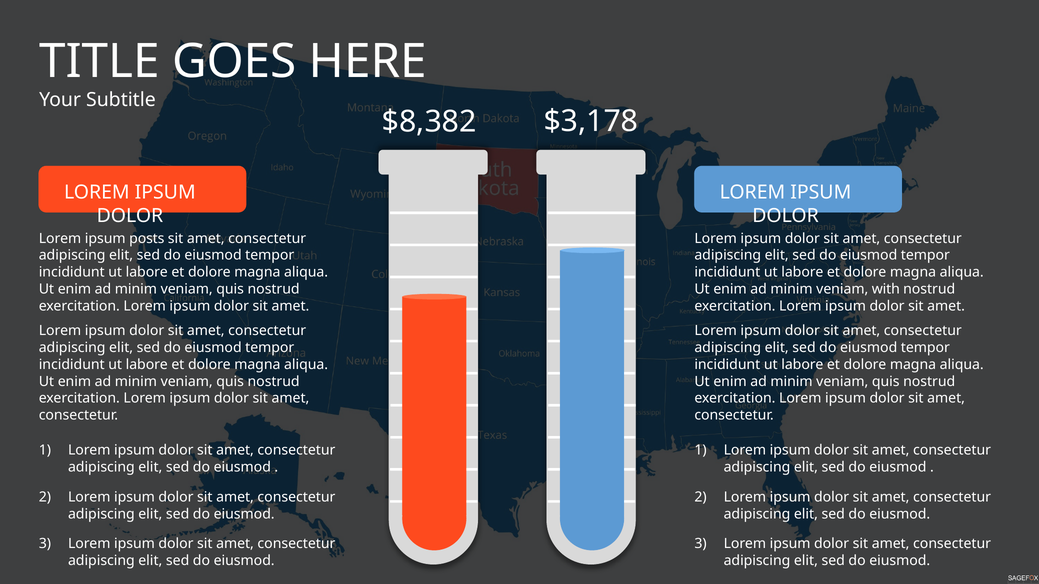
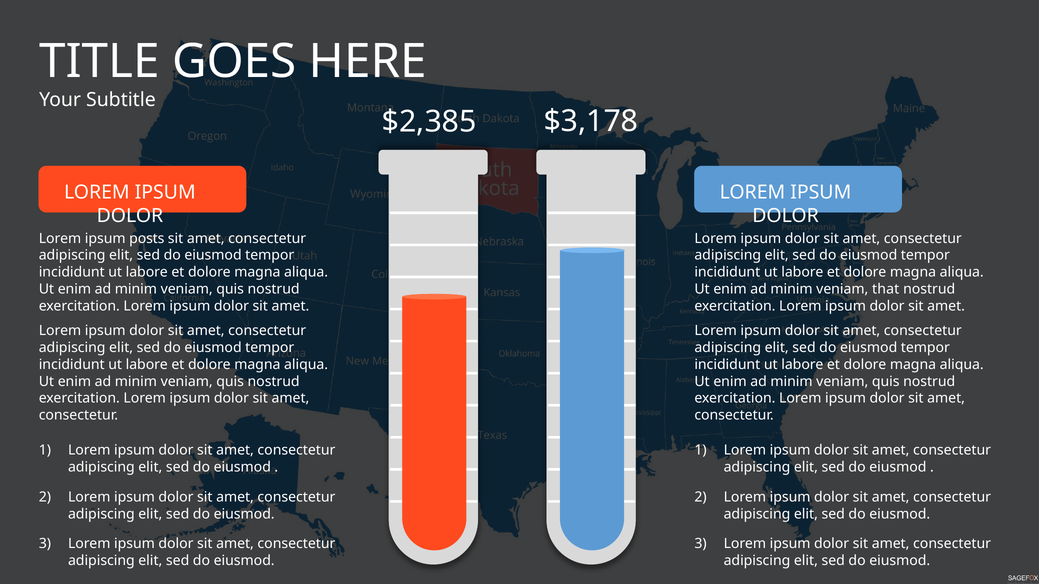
$8,382: $8,382 -> $2,385
with: with -> that
